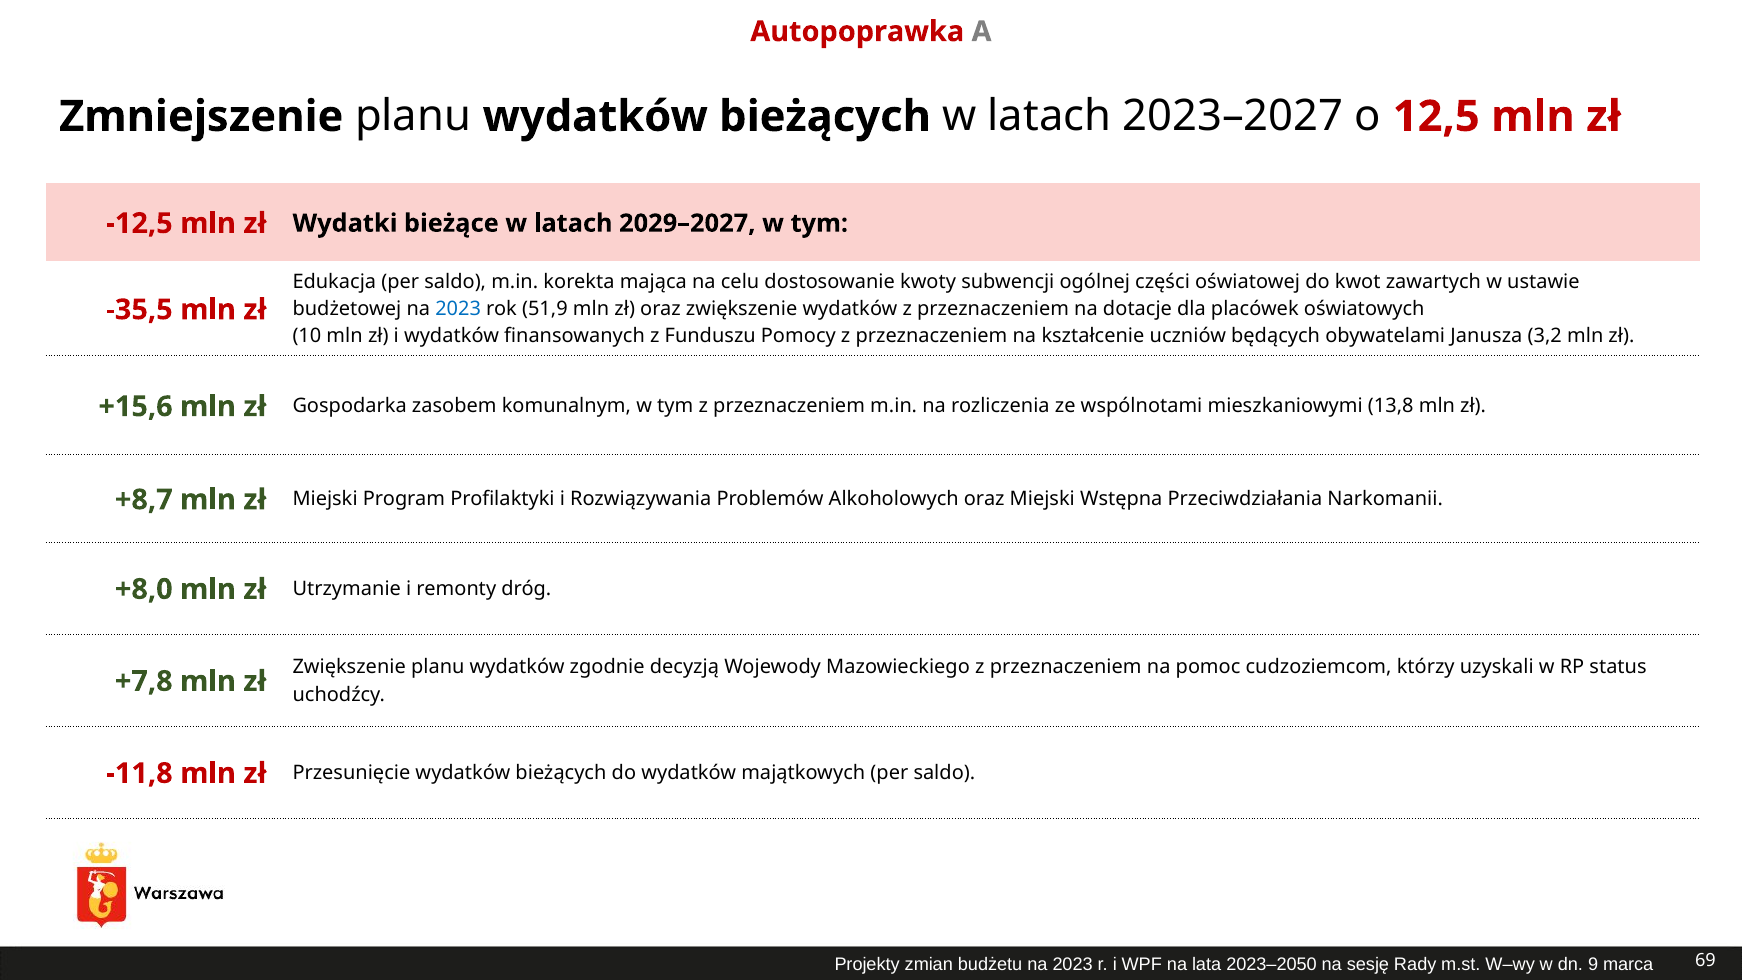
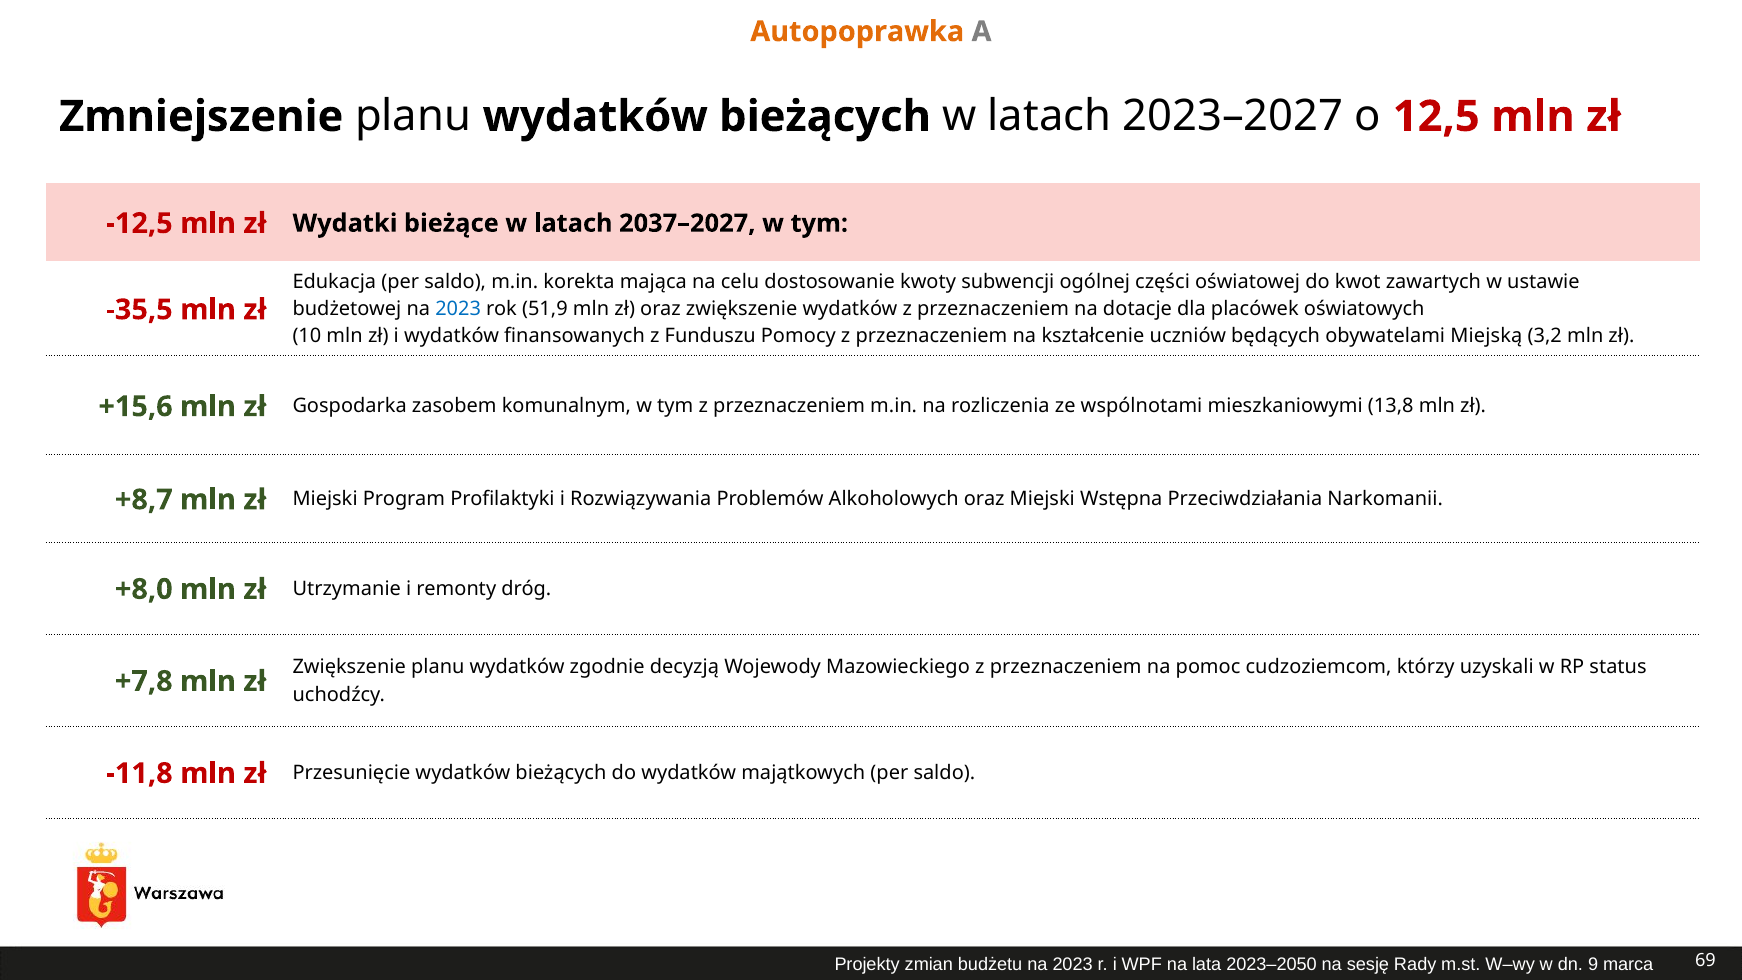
Autopoprawka colour: red -> orange
2029–2027: 2029–2027 -> 2037–2027
Janusza: Janusza -> Miejską
